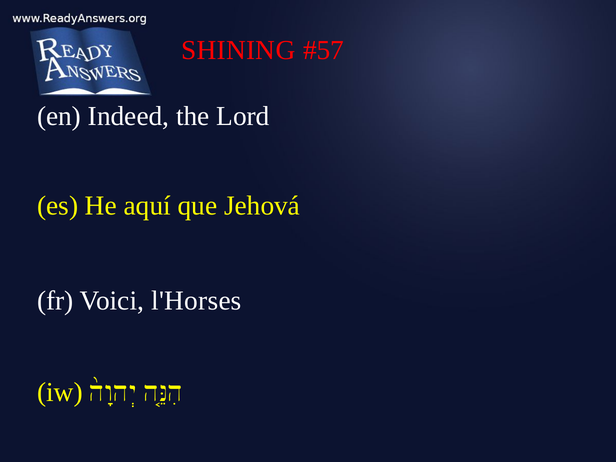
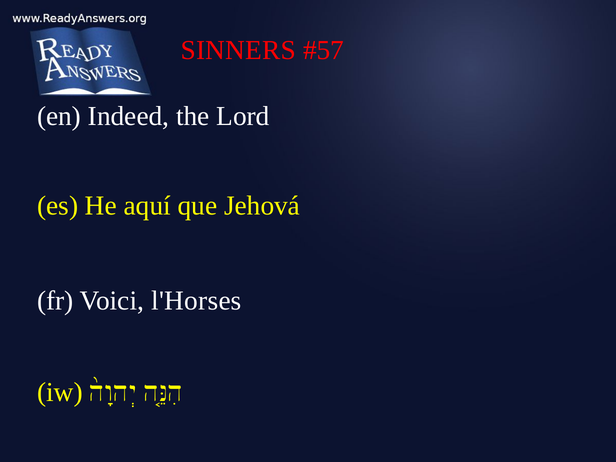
SHINING: SHINING -> SINNERS
